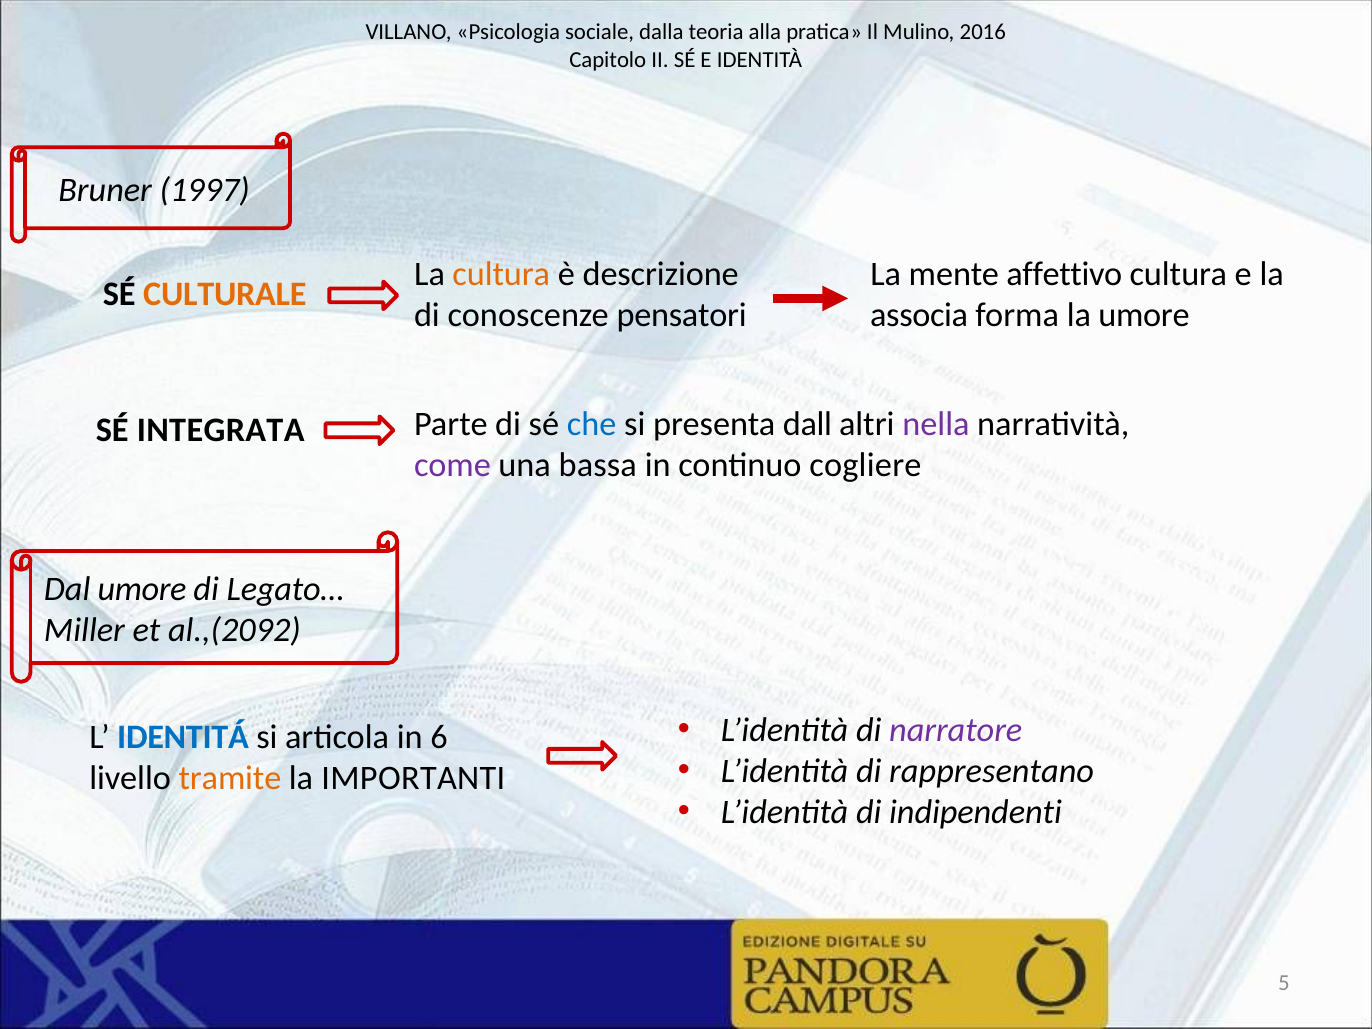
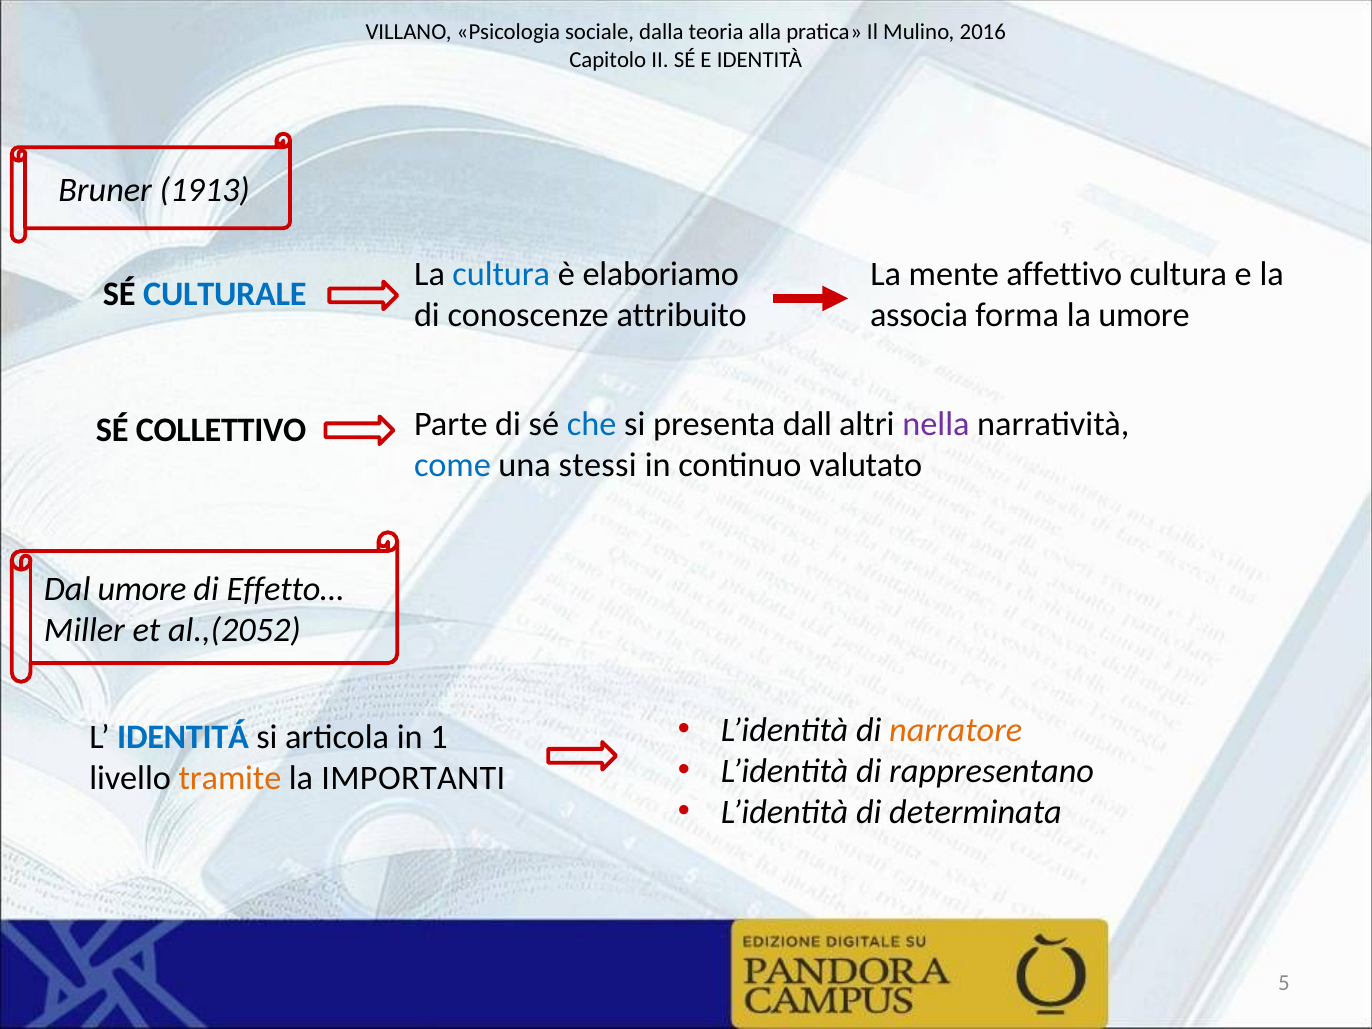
1997: 1997 -> 1913
cultura at (501, 274) colour: orange -> blue
descrizione: descrizione -> elaboriamo
CULTURALE colour: orange -> blue
pensatori: pensatori -> attribuito
INTEGRATA: INTEGRATA -> COLLETTIVO
come colour: purple -> blue
bassa: bassa -> stessi
cogliere: cogliere -> valutato
Legato…: Legato… -> Effetto…
al.,(2092: al.,(2092 -> al.,(2052
narratore colour: purple -> orange
6: 6 -> 1
indipendenti: indipendenti -> determinata
